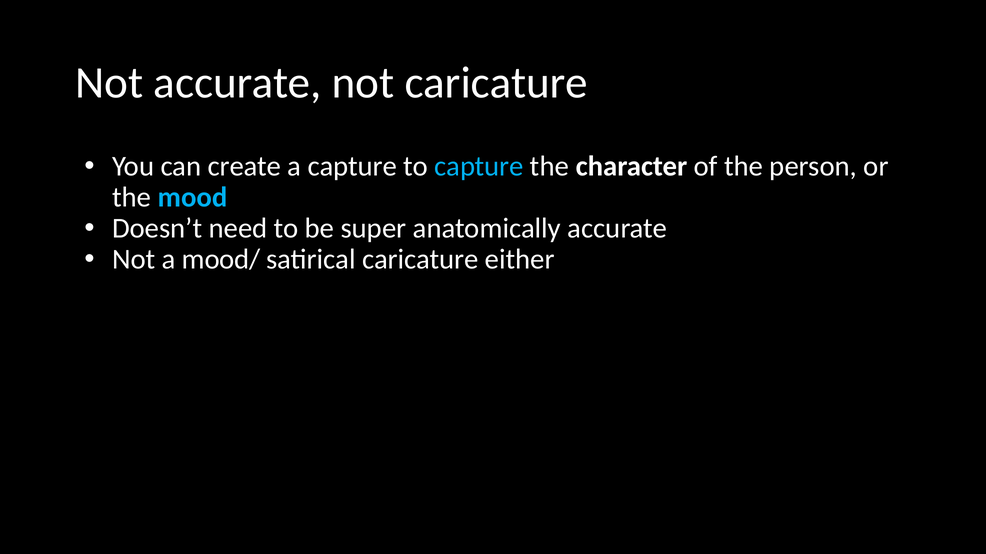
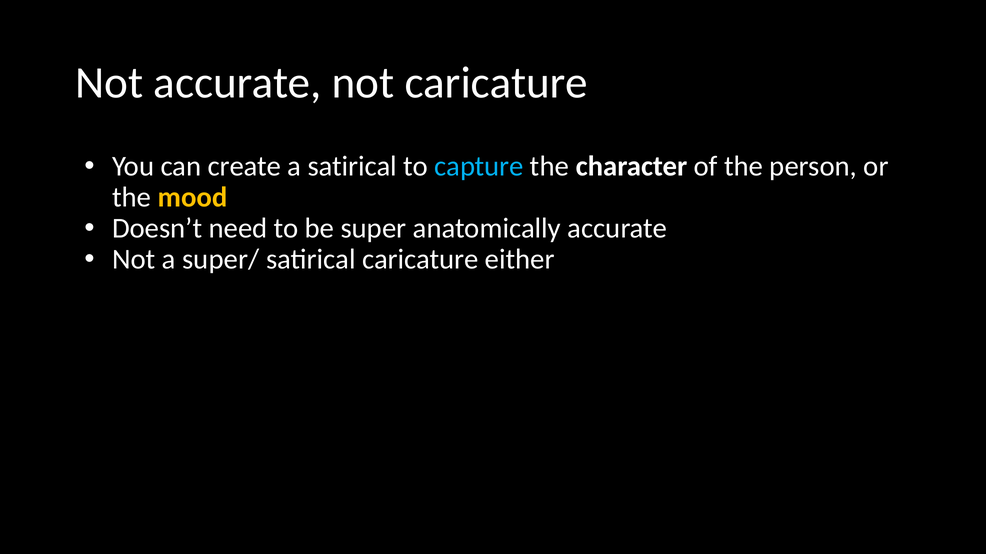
a capture: capture -> satirical
mood colour: light blue -> yellow
mood/: mood/ -> super/
